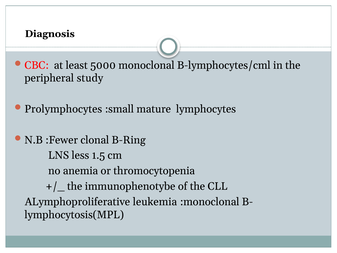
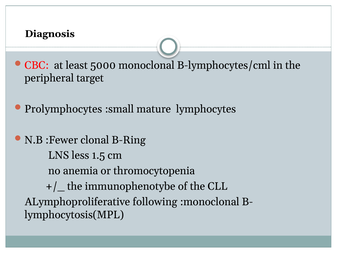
study: study -> target
leukemia: leukemia -> following
